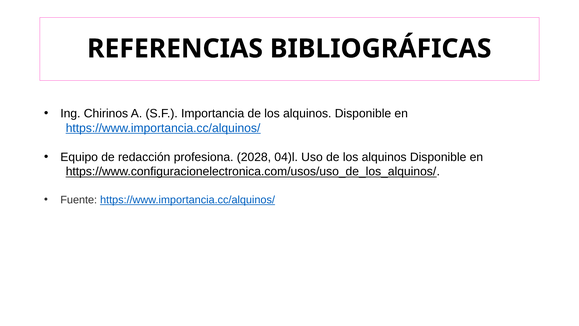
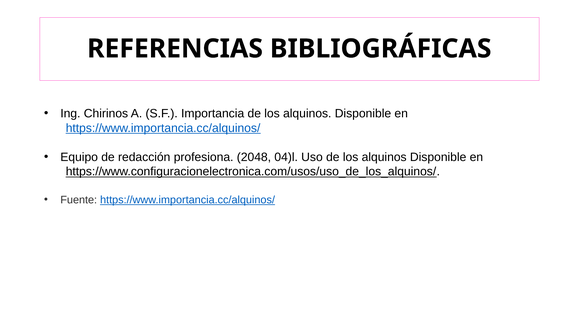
2028: 2028 -> 2048
